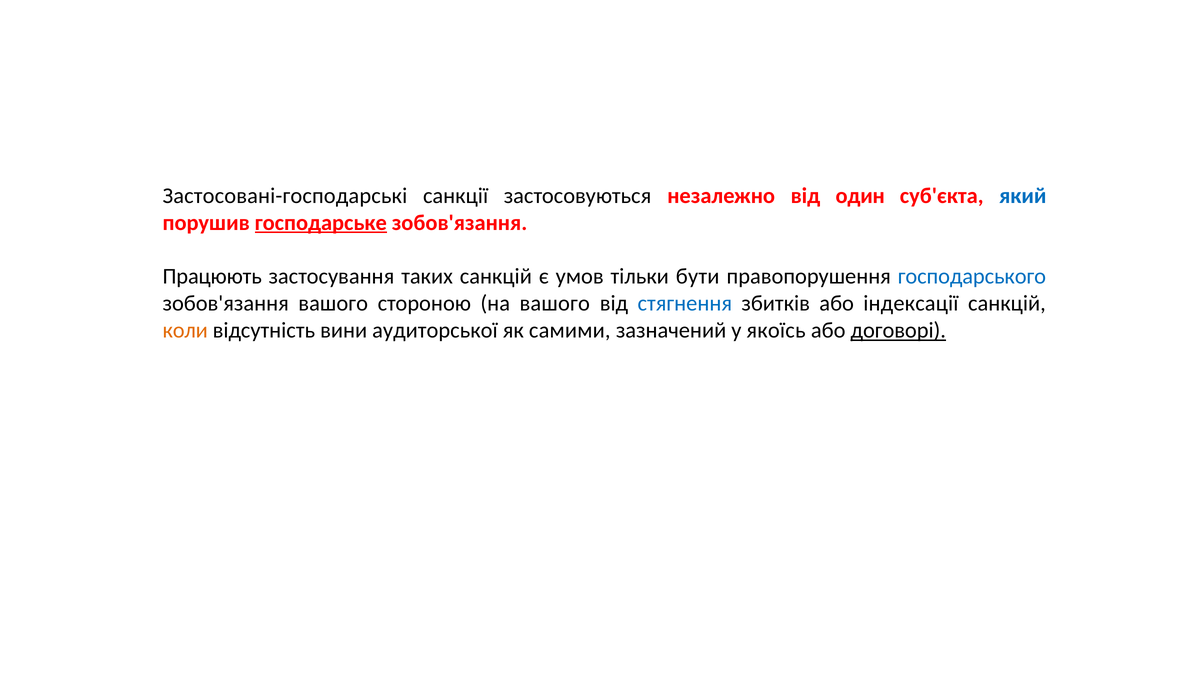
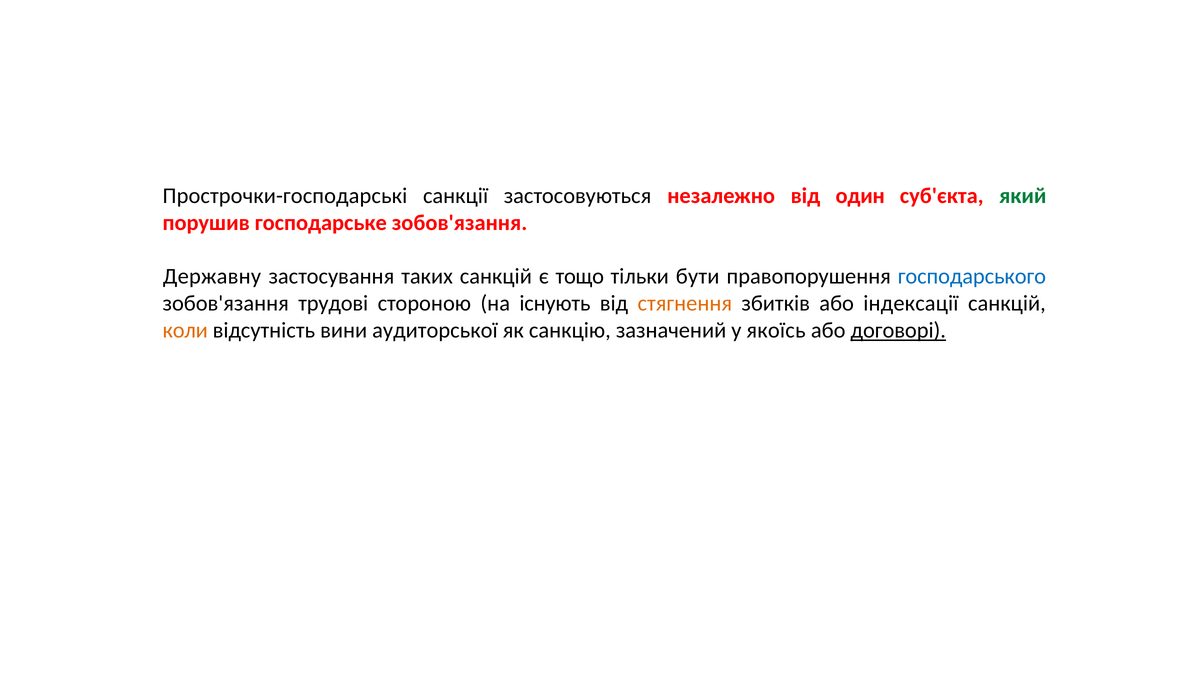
Застосовані-господарські: Застосовані-господарські -> Прострочки-господарські
який colour: blue -> green
господарське underline: present -> none
Працюють: Працюють -> Державну
умов: умов -> тощо
зобов'язання вашого: вашого -> трудові
на вашого: вашого -> існують
стягнення colour: blue -> orange
самими: самими -> санкцію
